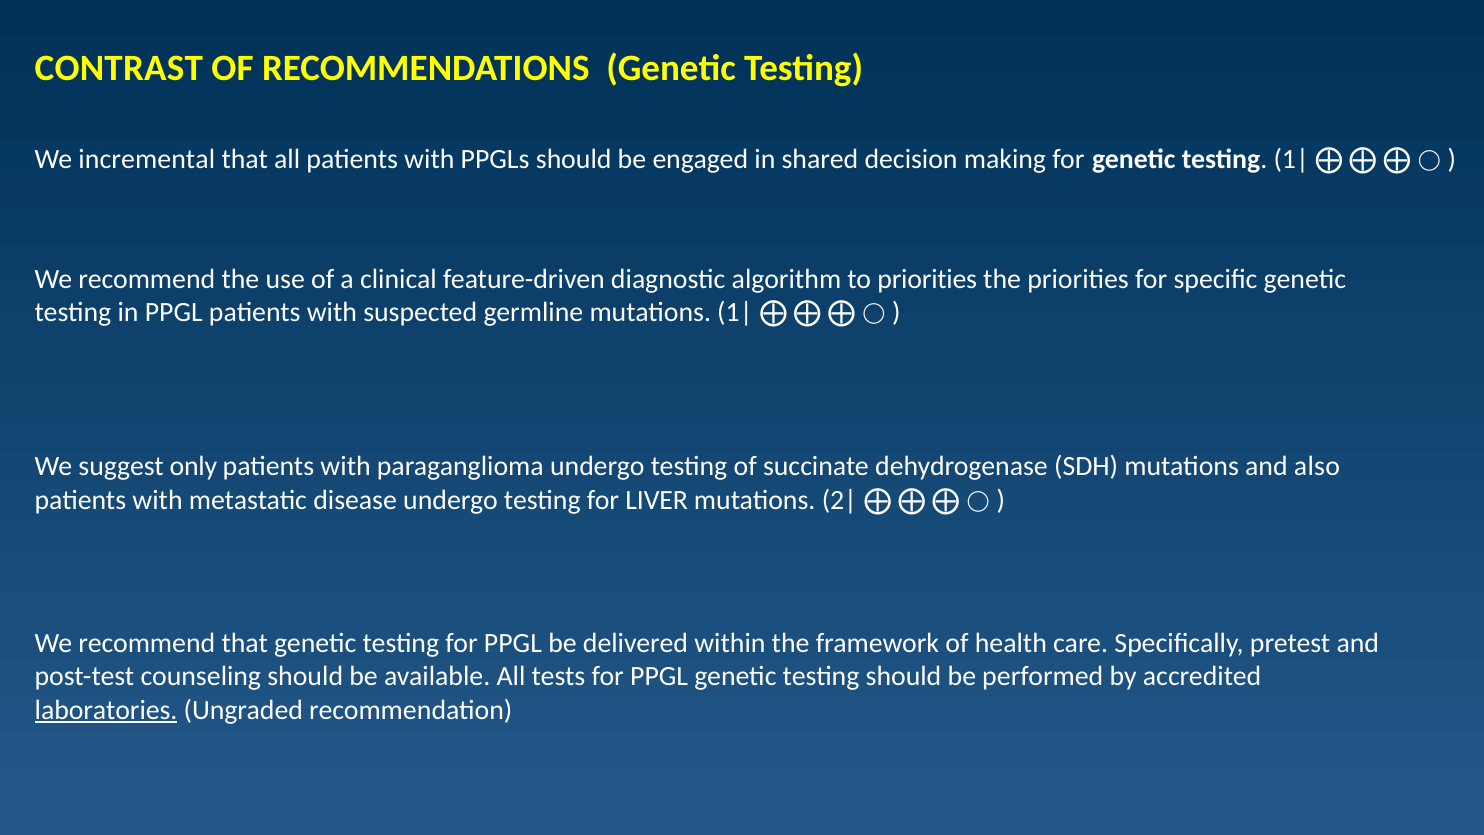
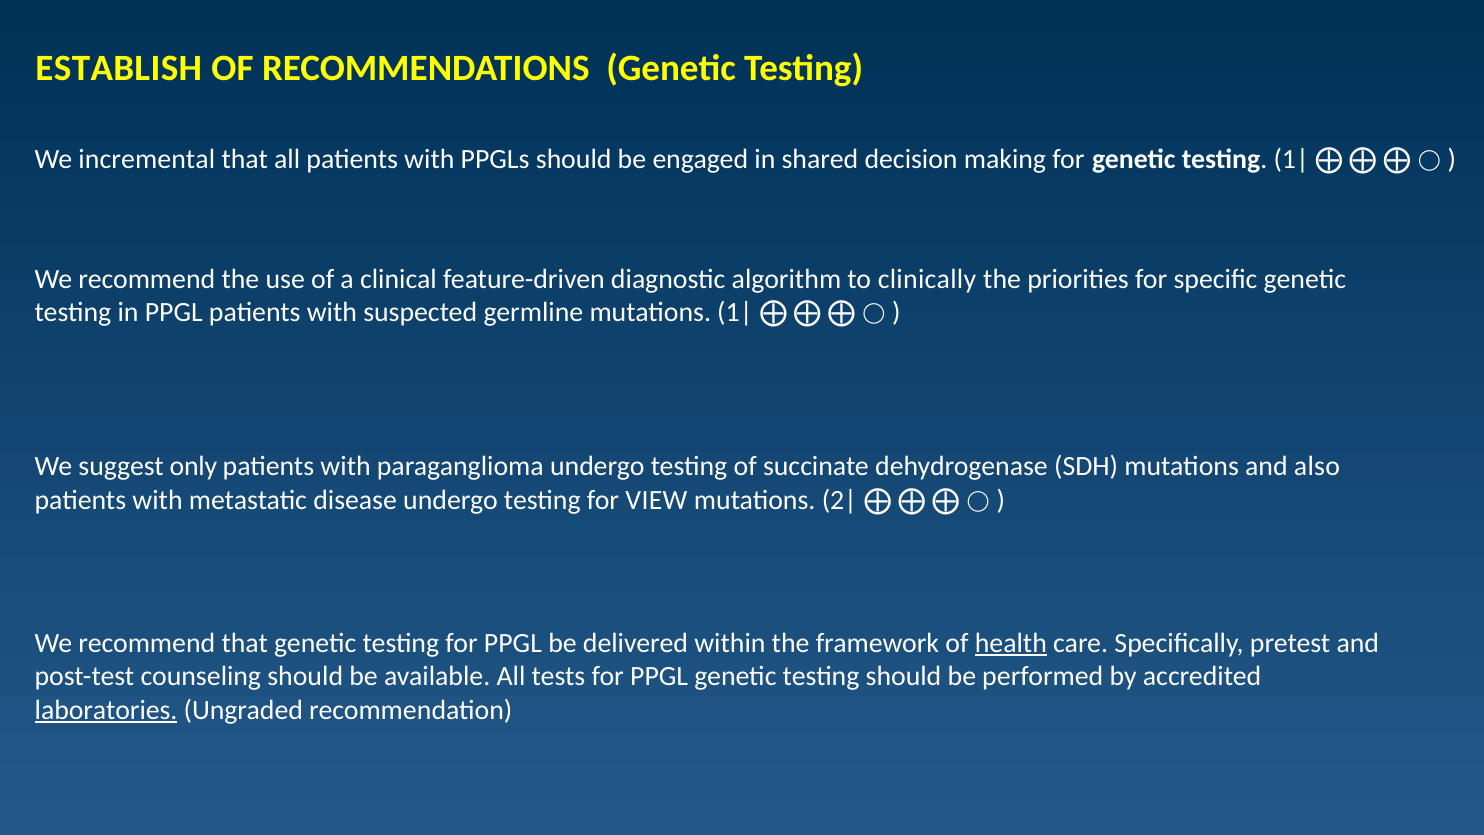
CONTRAST: CONTRAST -> ESTABLISH
to priorities: priorities -> clinically
LIVER: LIVER -> VIEW
health underline: none -> present
